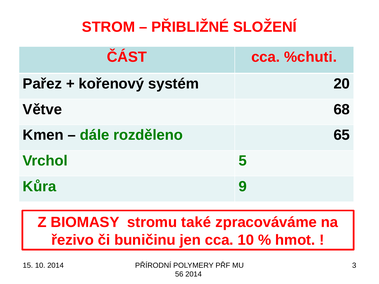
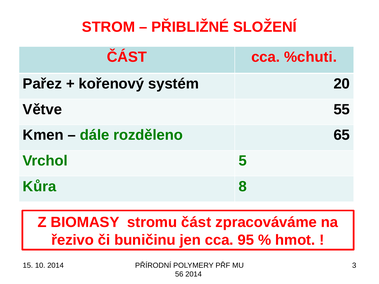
68: 68 -> 55
9: 9 -> 8
stromu také: také -> část
cca 10: 10 -> 95
